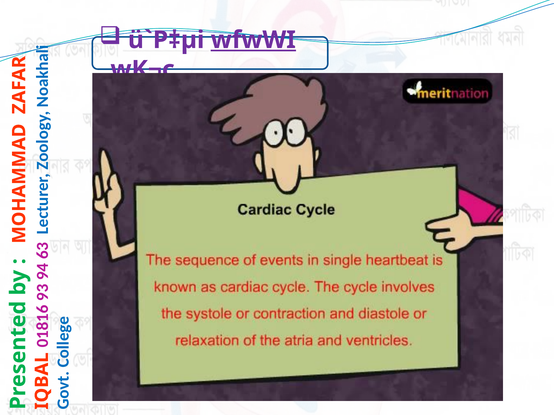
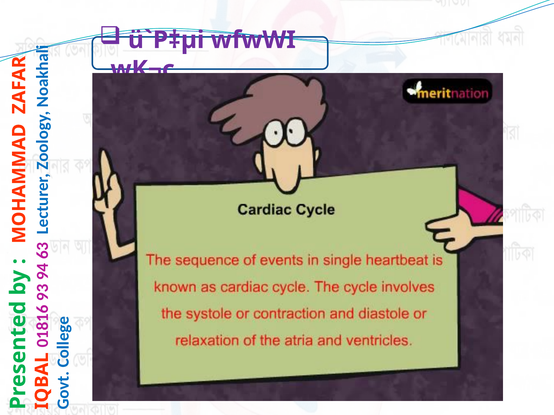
wfwWI underline: present -> none
